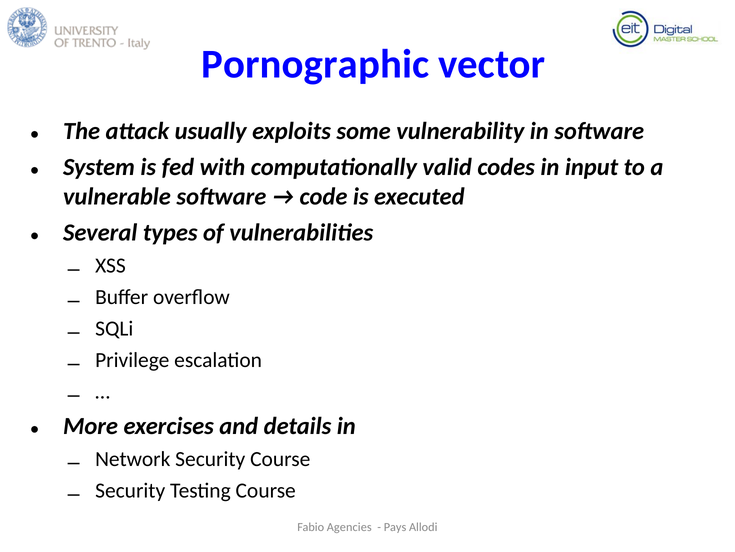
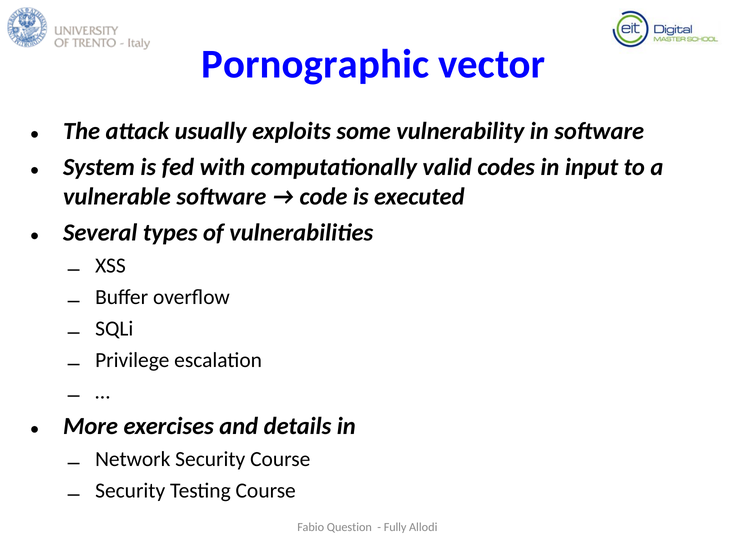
Agencies: Agencies -> Question
Pays: Pays -> Fully
